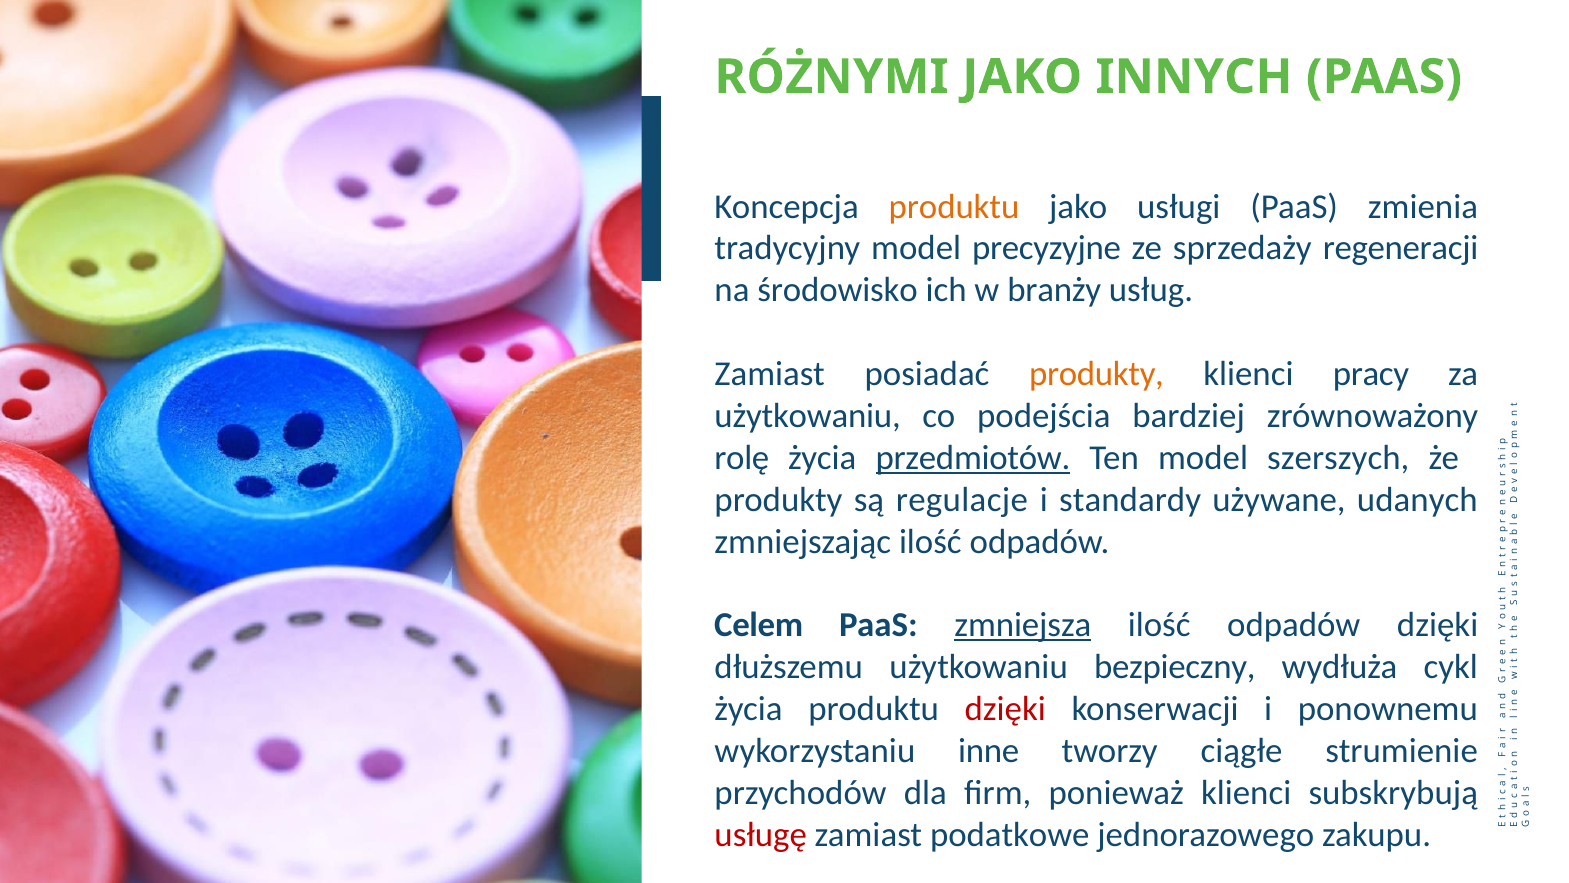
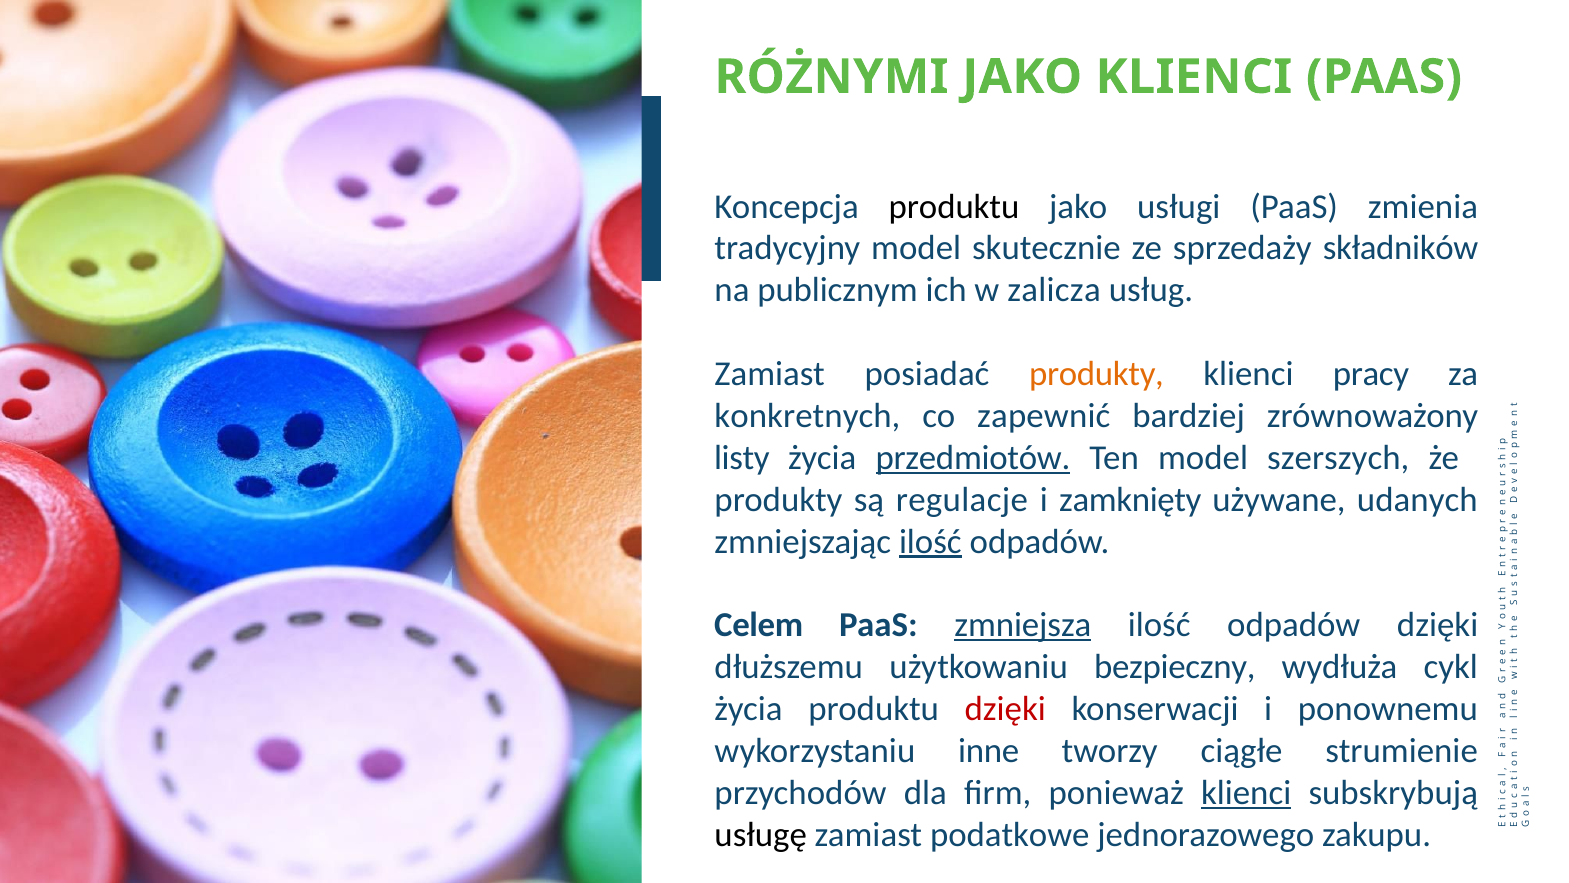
JAKO INNYCH: INNYCH -> KLIENCI
produktu at (954, 206) colour: orange -> black
precyzyjne: precyzyjne -> skutecznie
regeneracji: regeneracji -> składników
środowisko: środowisko -> publicznym
branży: branży -> zalicza
użytkowaniu at (808, 416): użytkowaniu -> konkretnych
podejścia: podejścia -> zapewnić
rolę: rolę -> listy
standardy: standardy -> zamknięty
ilość at (930, 541) underline: none -> present
klienci at (1246, 792) underline: none -> present
usługę colour: red -> black
